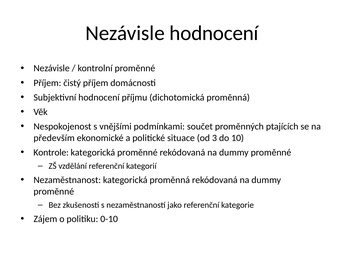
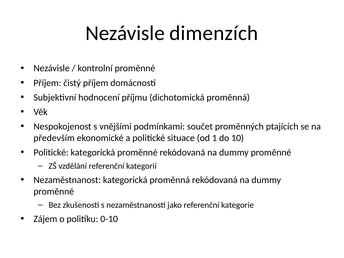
Nezávisle hodnocení: hodnocení -> dimenzích
3: 3 -> 1
Kontrole at (51, 152): Kontrole -> Politické
